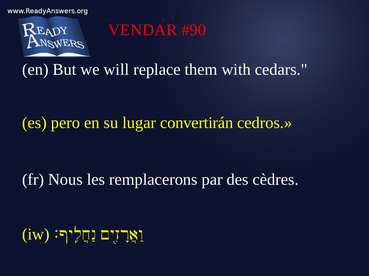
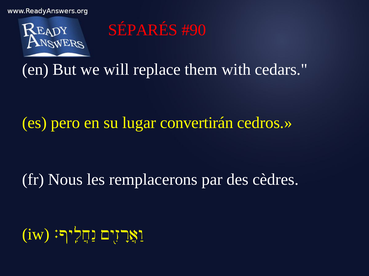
VENDAR: VENDAR -> SÉPARÉS
